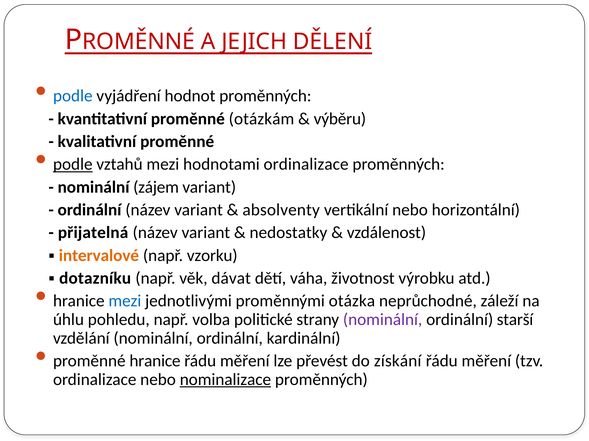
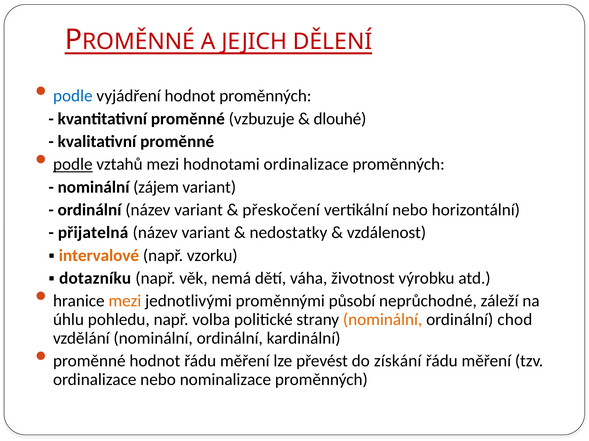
otázkám: otázkám -> vzbuzuje
výběru: výběru -> dlouhé
absolventy: absolventy -> přeskočení
dávat: dávat -> nemá
mezi at (125, 302) colour: blue -> orange
otázka: otázka -> působí
nominální at (383, 320) colour: purple -> orange
starší: starší -> chod
proměnné hranice: hranice -> hodnot
nominalizace underline: present -> none
